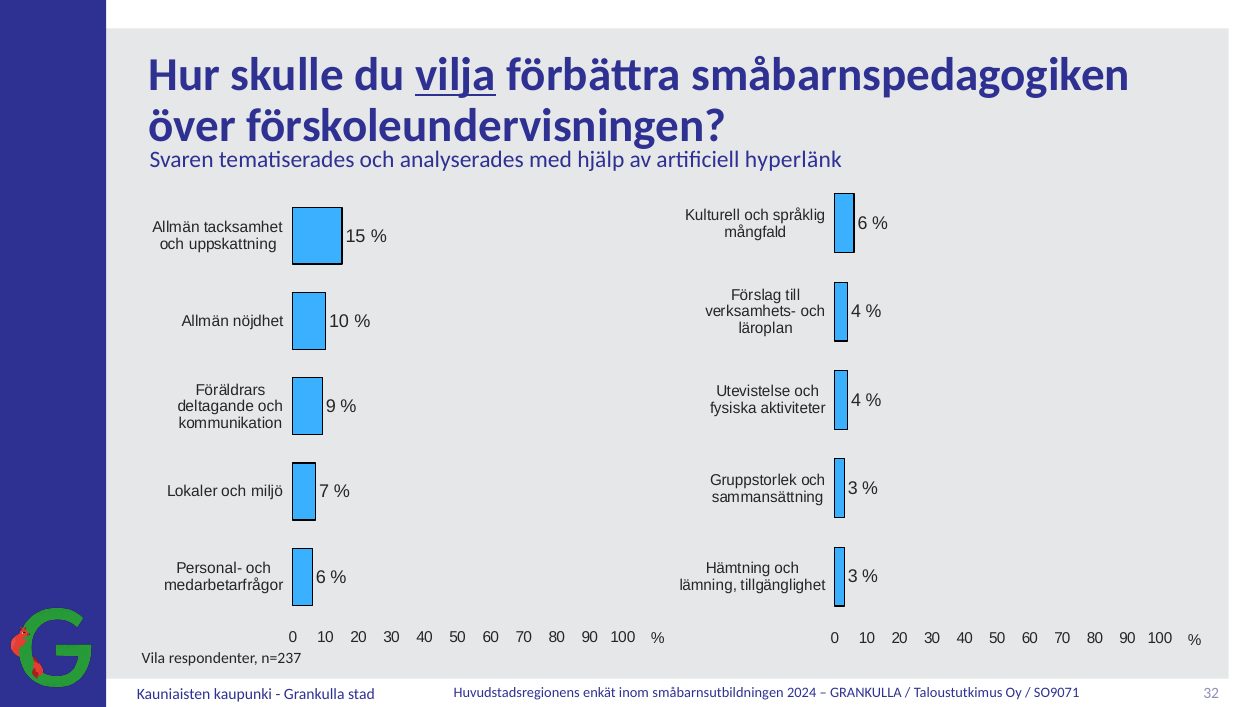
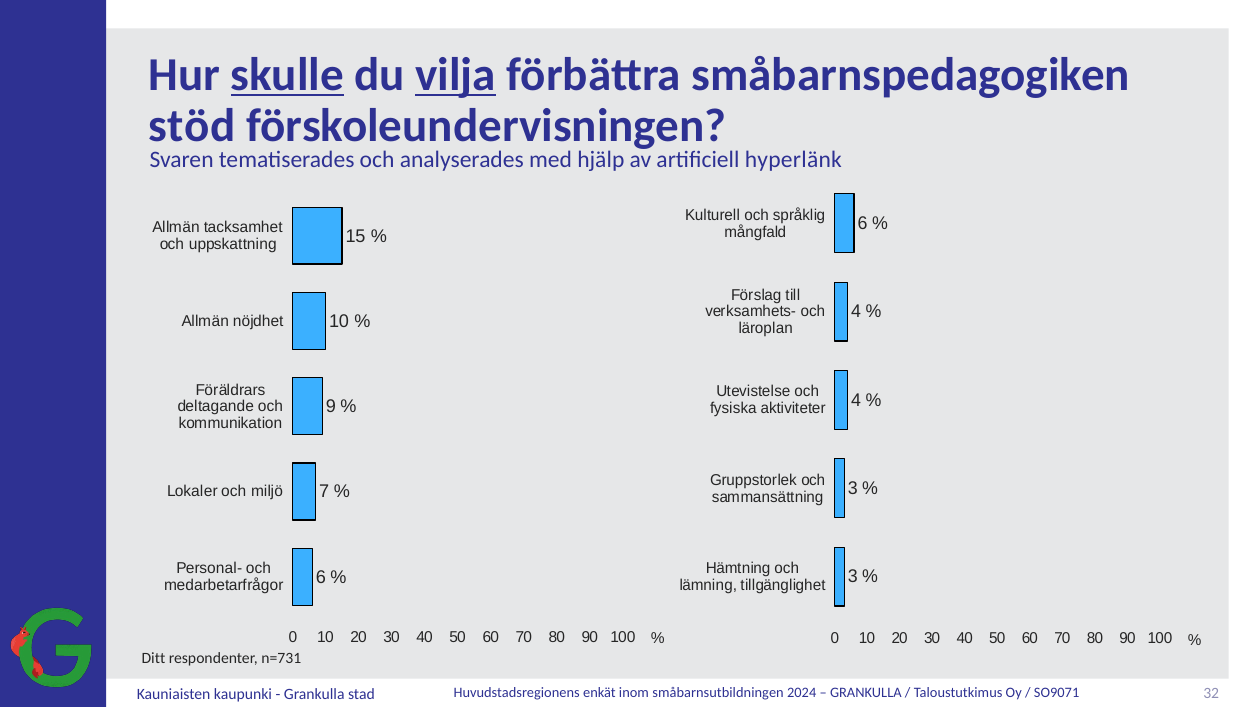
skulle underline: none -> present
över: över -> stöd
Vila: Vila -> Ditt
n=237: n=237 -> n=731
